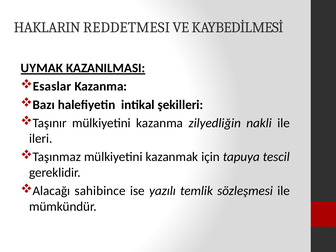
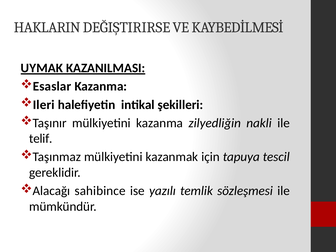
REDDETMESI: REDDETMESI -> DEĞIŞTIRIRSE
Bazı: Bazı -> Ileri
ileri: ileri -> telif
